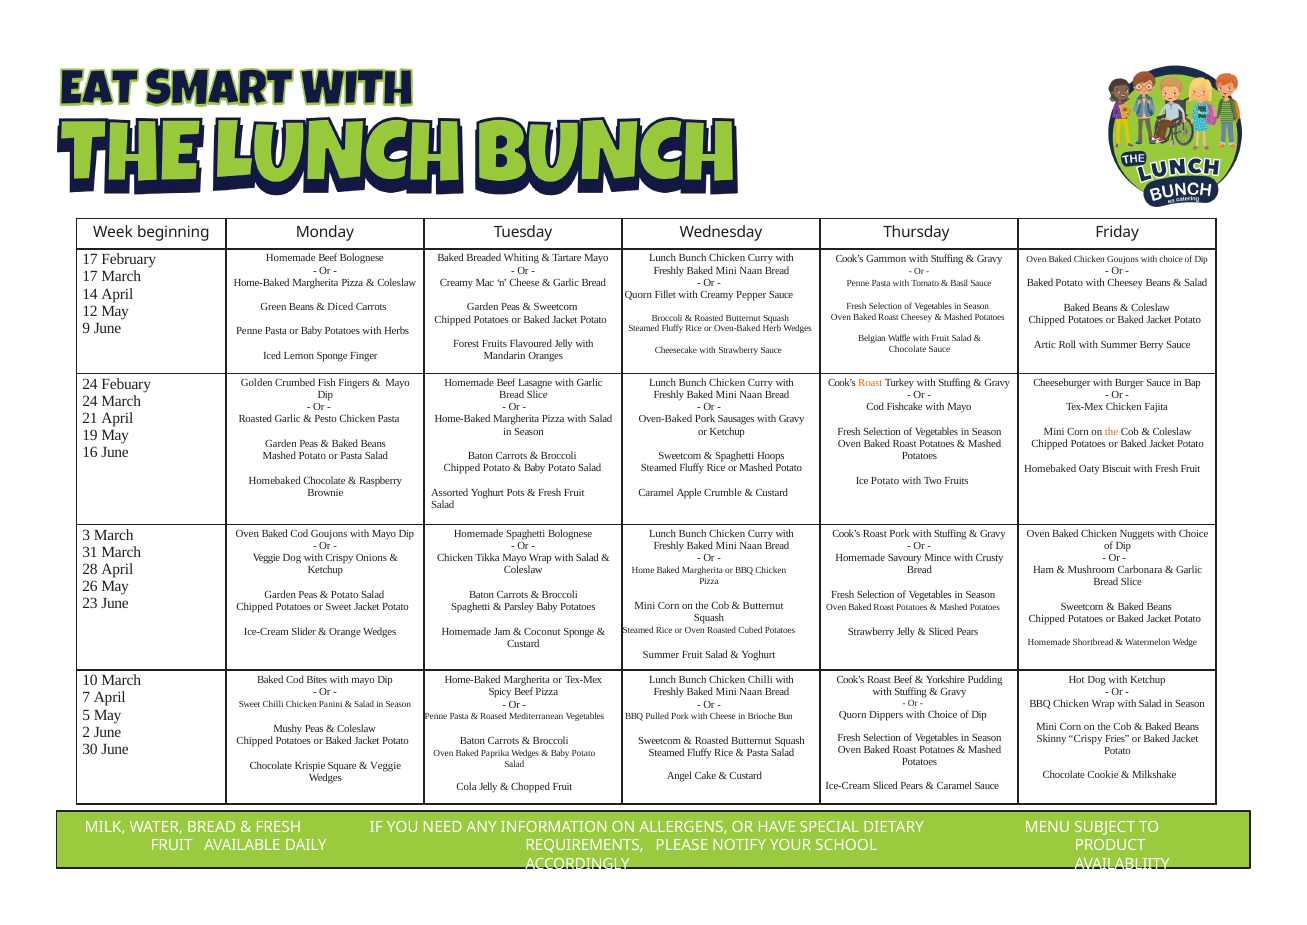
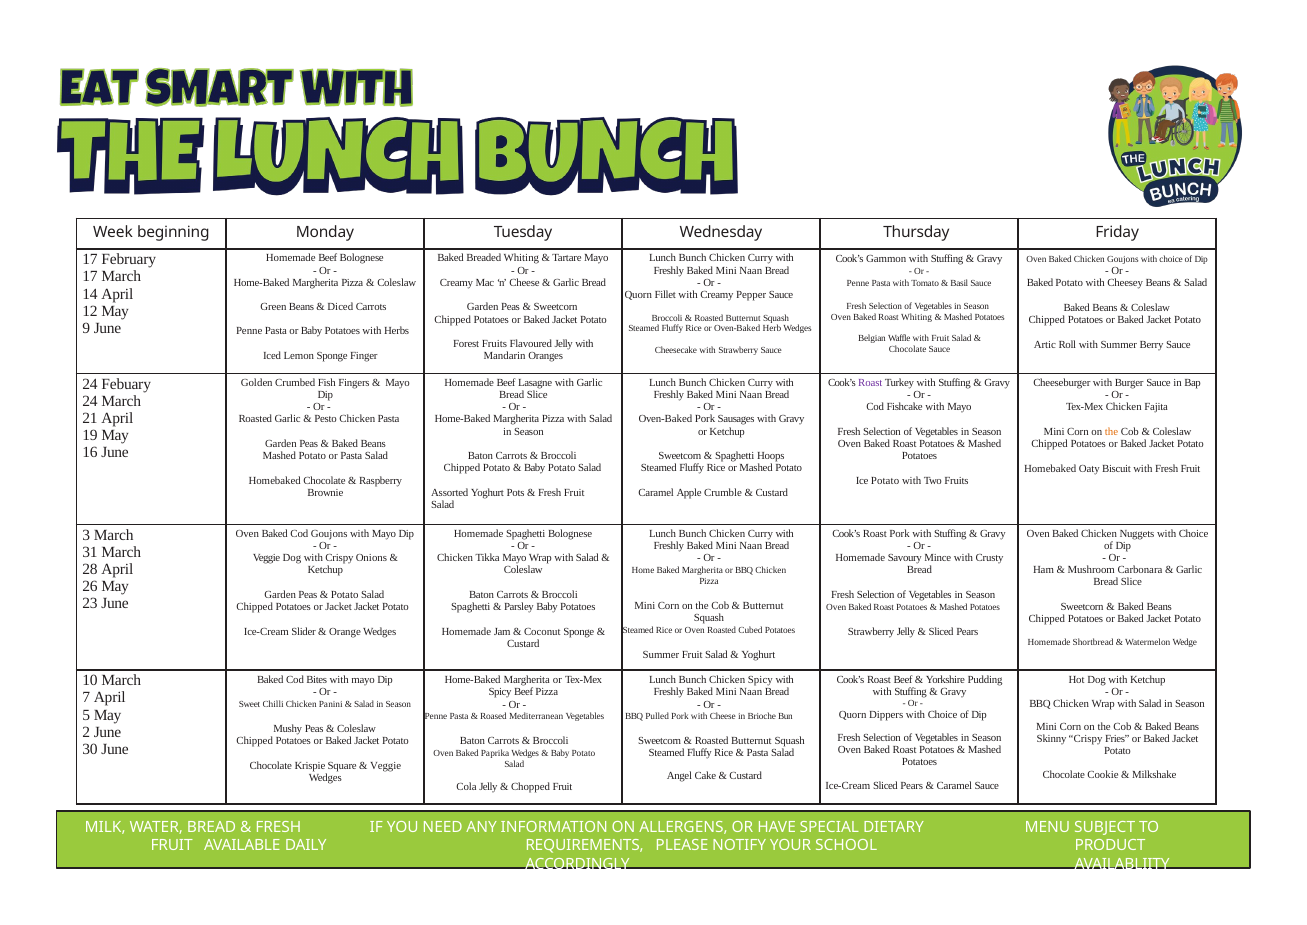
Roast Cheesey: Cheesey -> Whiting
Roast at (870, 383) colour: orange -> purple
or Sweet: Sweet -> Jacket
Chicken Chilli: Chilli -> Spicy
